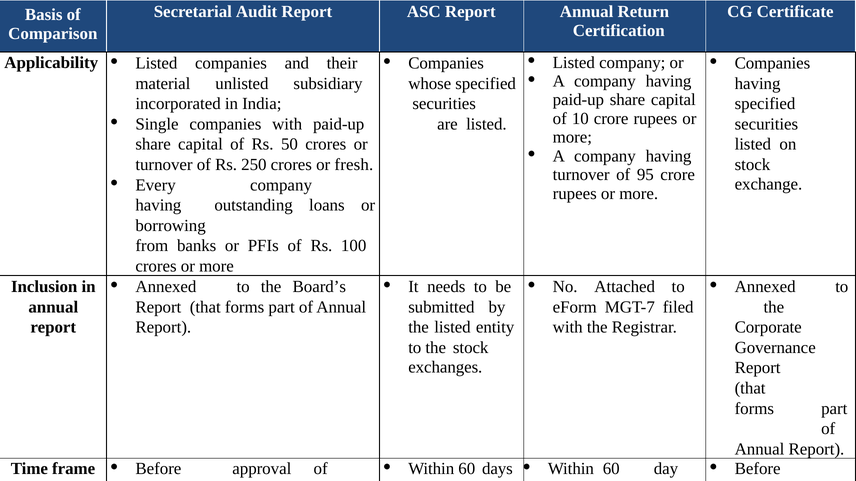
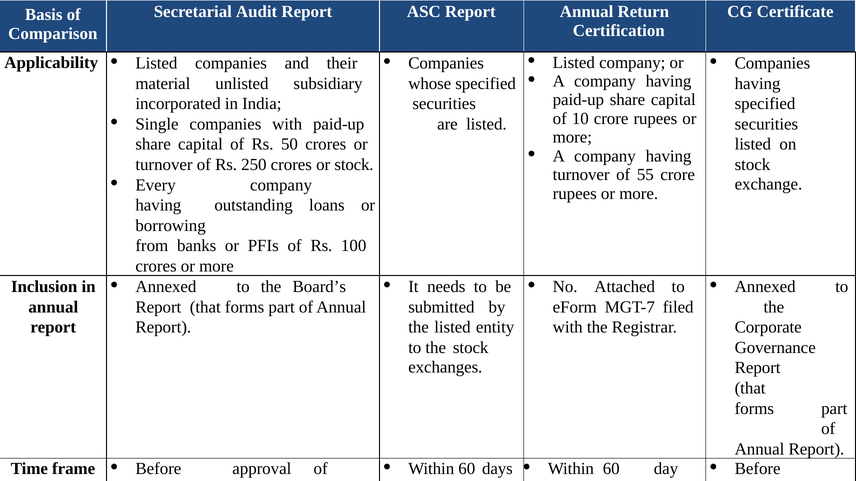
or fresh: fresh -> stock
95: 95 -> 55
